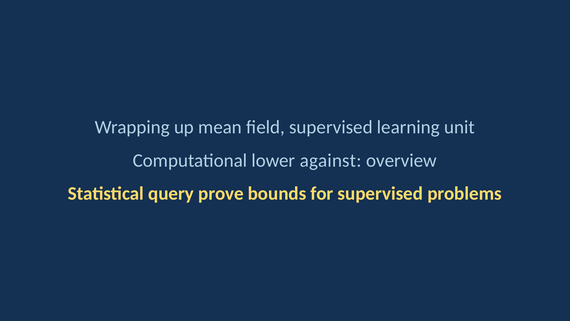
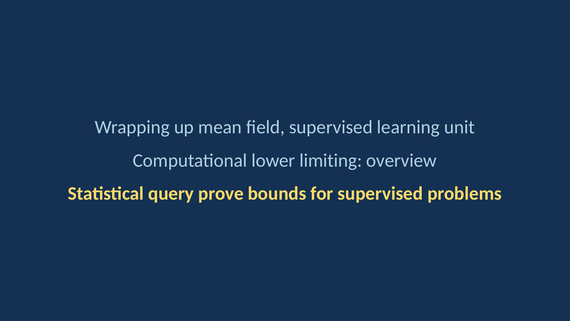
against: against -> limiting
